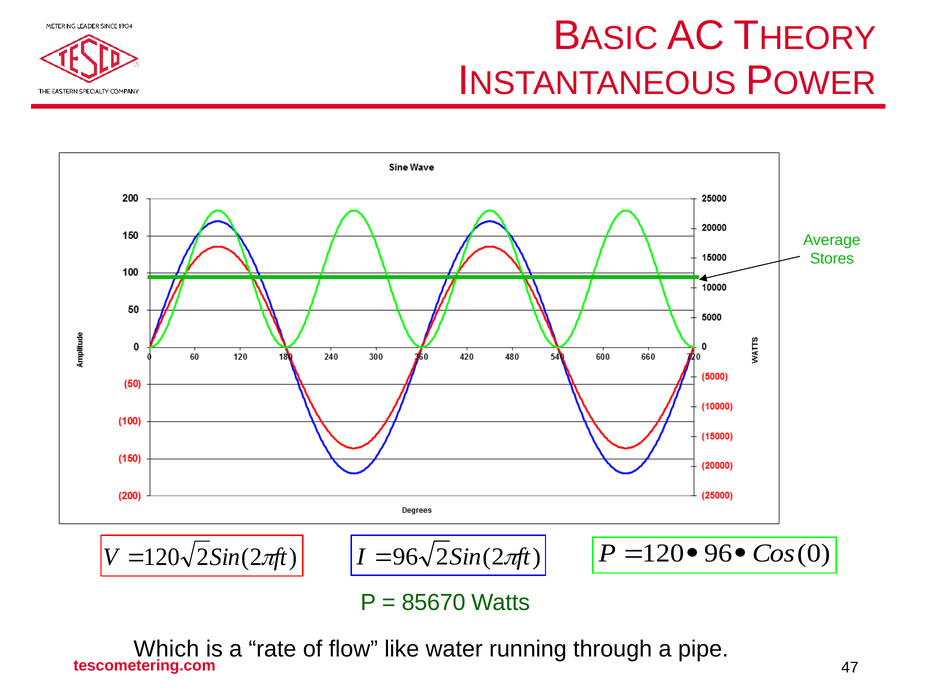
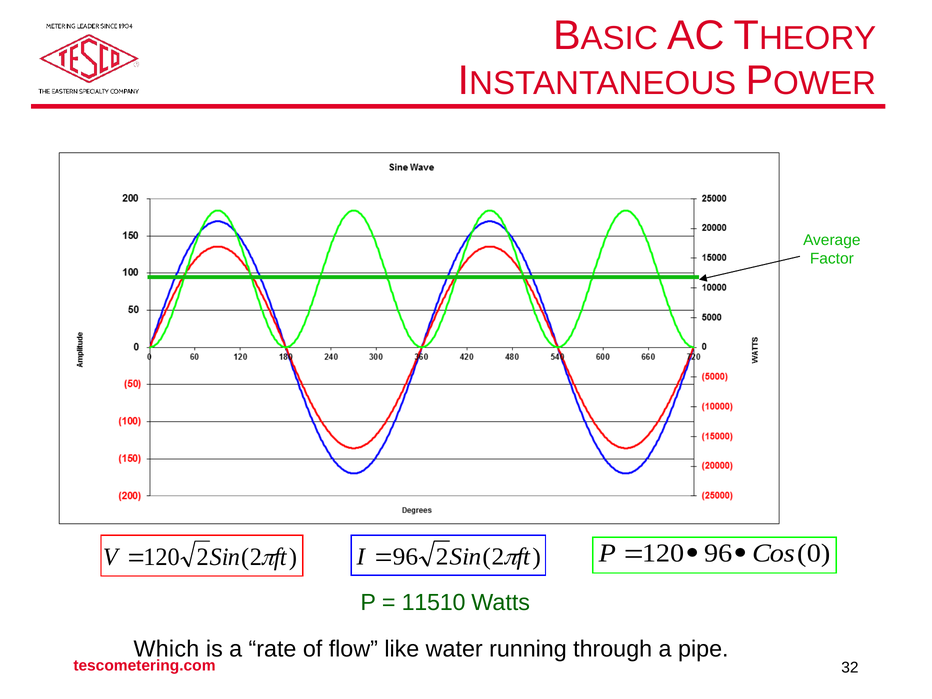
Stores: Stores -> Factor
85670: 85670 -> 11510
47: 47 -> 32
